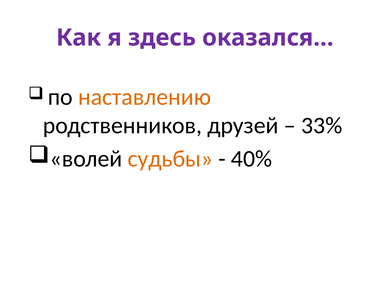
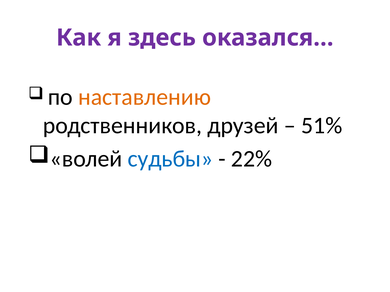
33%: 33% -> 51%
судьбы colour: orange -> blue
40%: 40% -> 22%
